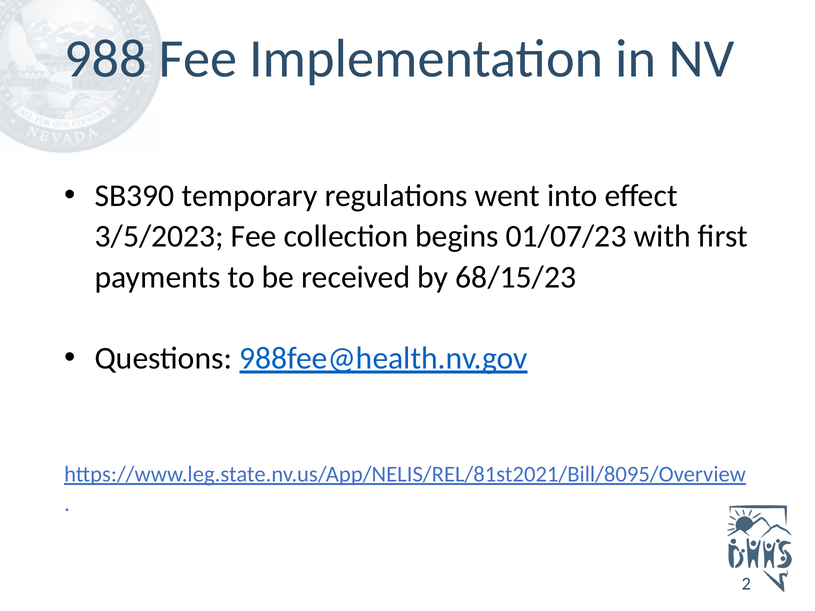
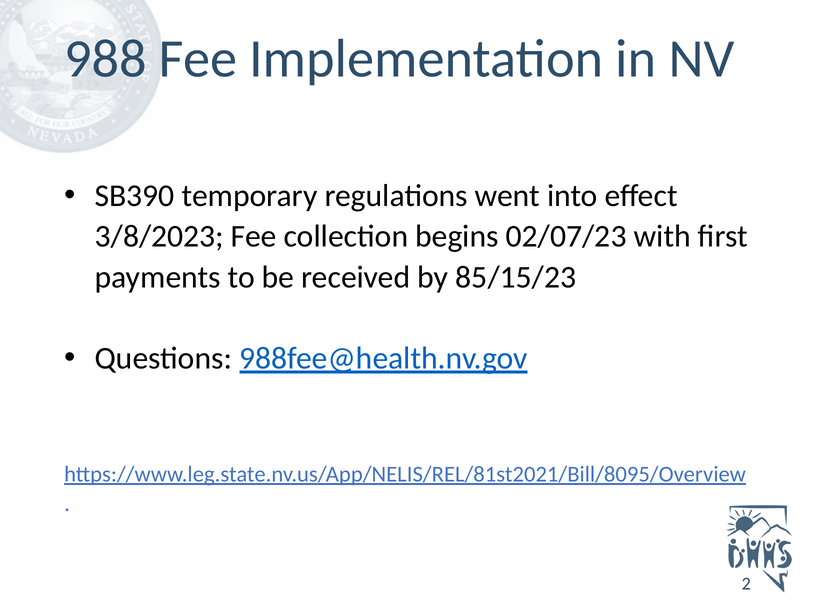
3/5/2023: 3/5/2023 -> 3/8/2023
01/07/23: 01/07/23 -> 02/07/23
68/15/23: 68/15/23 -> 85/15/23
